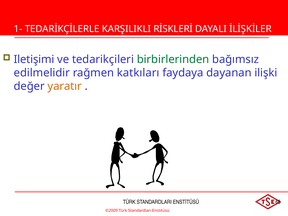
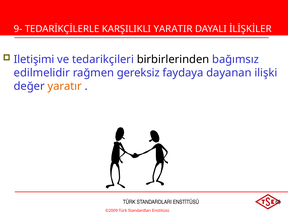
1-: 1- -> 9-
RİSKLERİ: RİSKLERİ -> YARATIR
birbirlerinden colour: green -> black
katkıları: katkıları -> gereksiz
